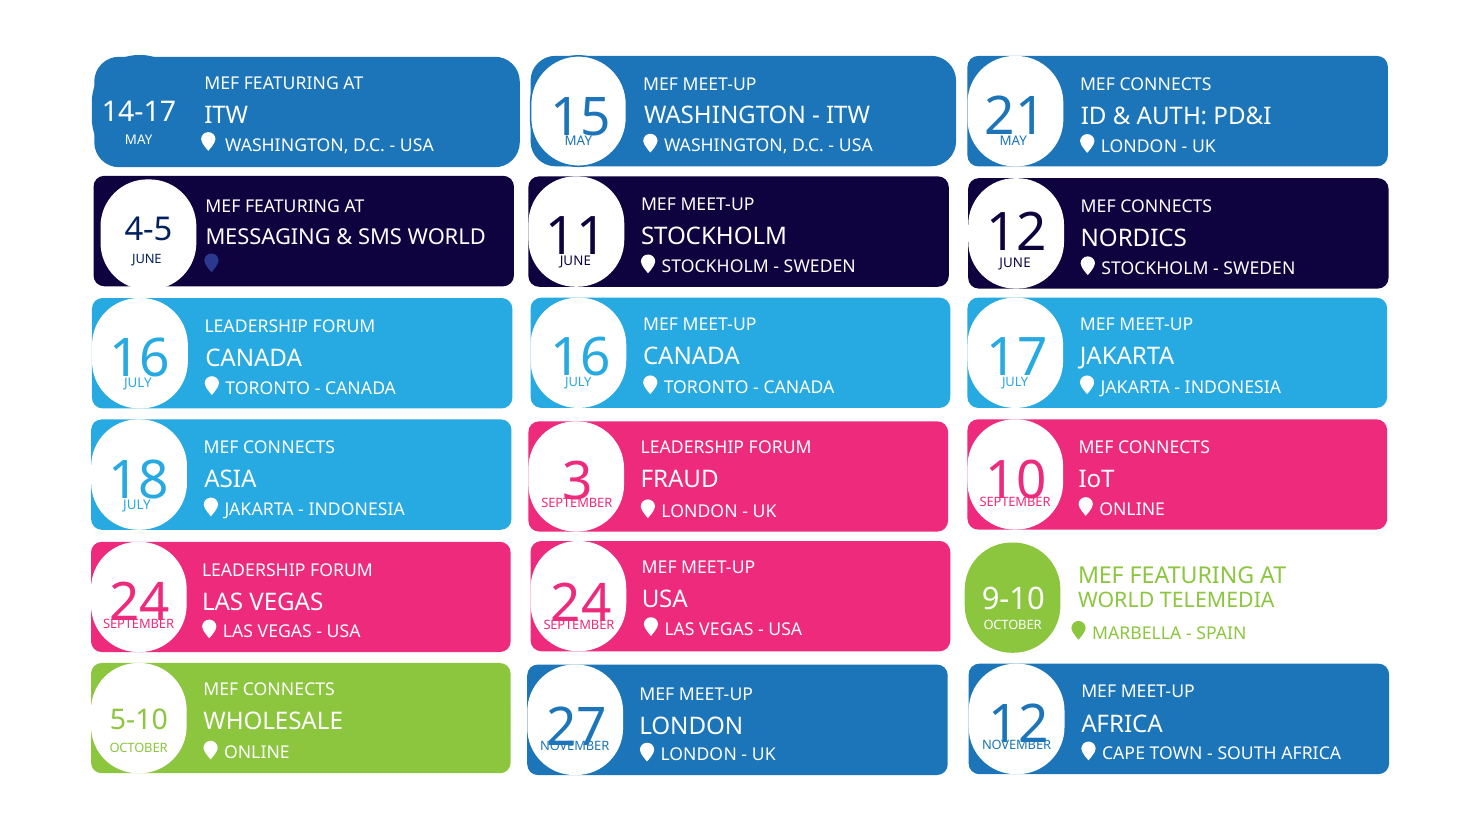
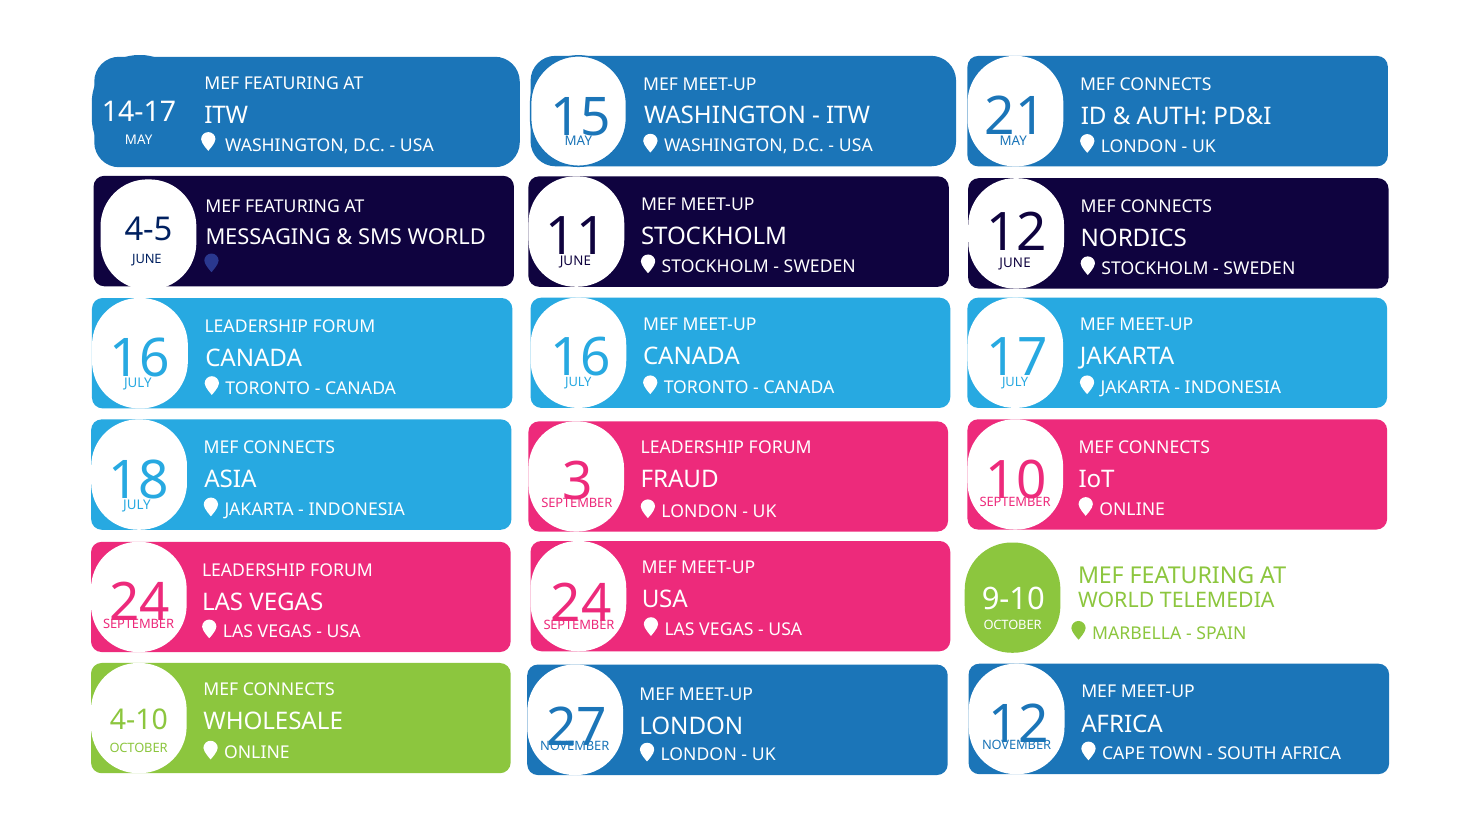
5-10: 5-10 -> 4-10
